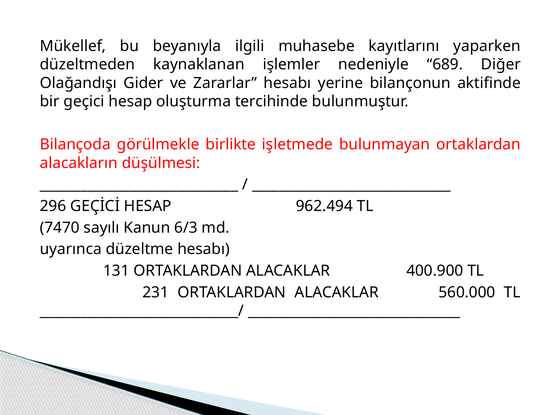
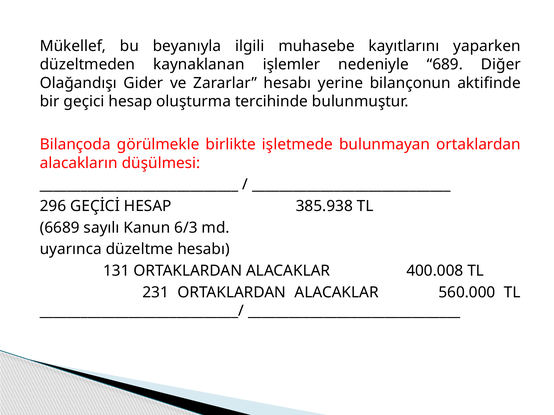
962.494: 962.494 -> 385.938
7470: 7470 -> 6689
400.900: 400.900 -> 400.008
